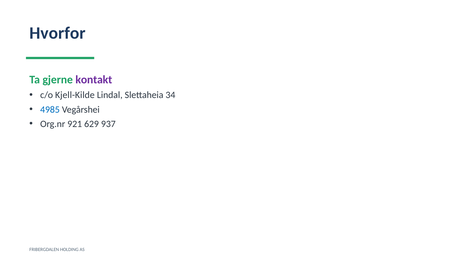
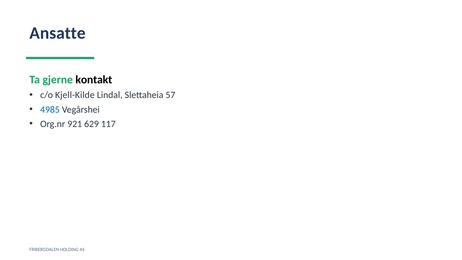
Hvorfor: Hvorfor -> Ansatte
kontakt colour: purple -> black
34: 34 -> 57
937: 937 -> 117
